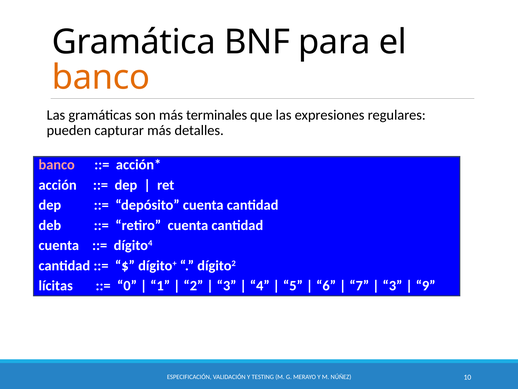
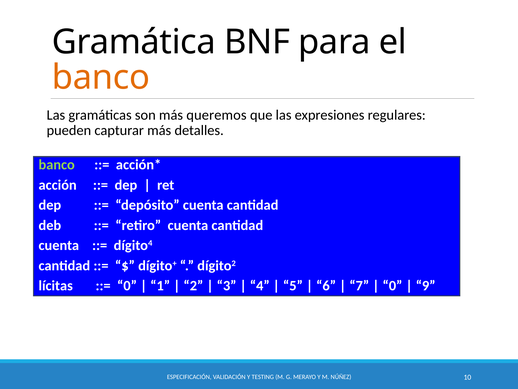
terminales: terminales -> queremos
banco at (57, 165) colour: pink -> light green
3 at (392, 286): 3 -> 0
